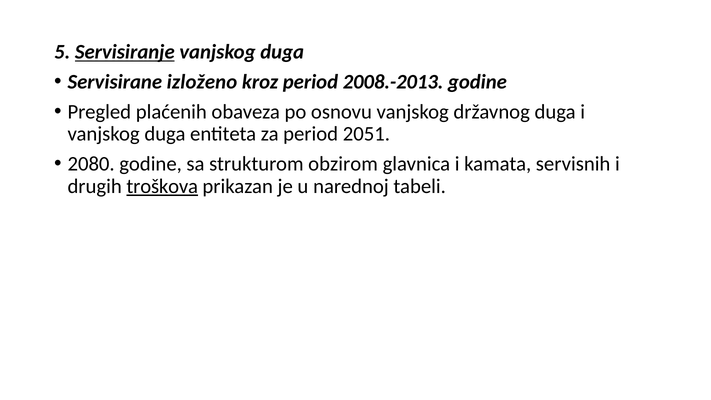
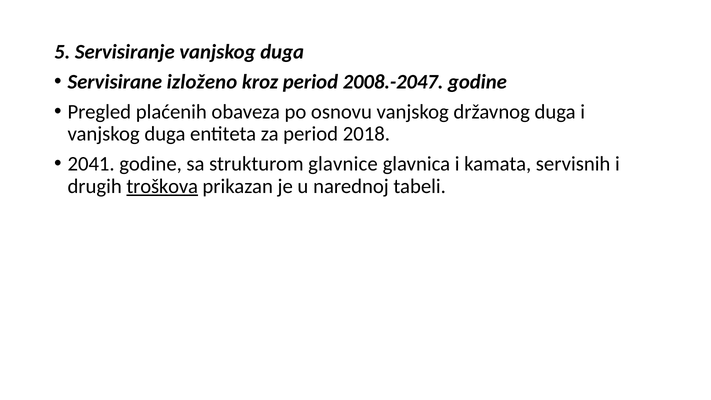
Servisiranje underline: present -> none
2008.-2013: 2008.-2013 -> 2008.-2047
2051: 2051 -> 2018
2080: 2080 -> 2041
obzirom: obzirom -> glavnice
